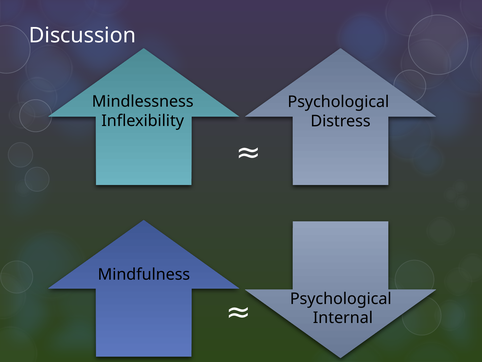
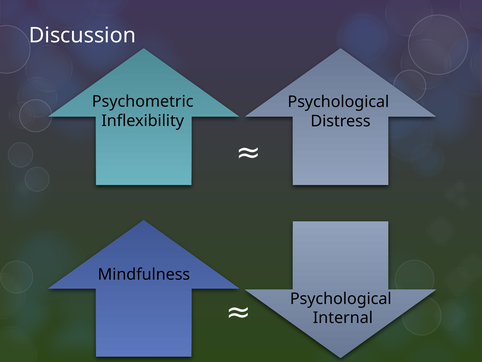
Mindlessness: Mindlessness -> Psychometric
